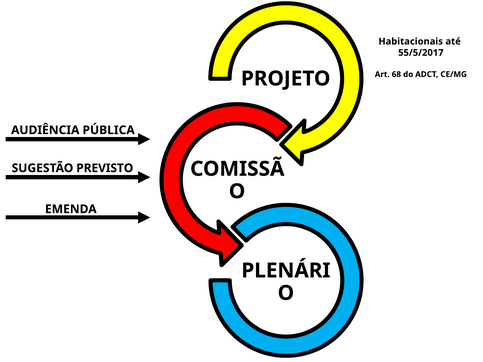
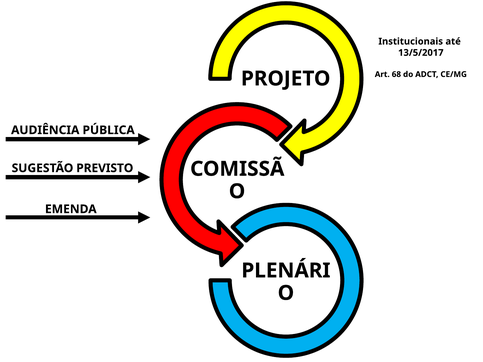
Habitacionais: Habitacionais -> Institucionais
55/5/2017: 55/5/2017 -> 13/5/2017
